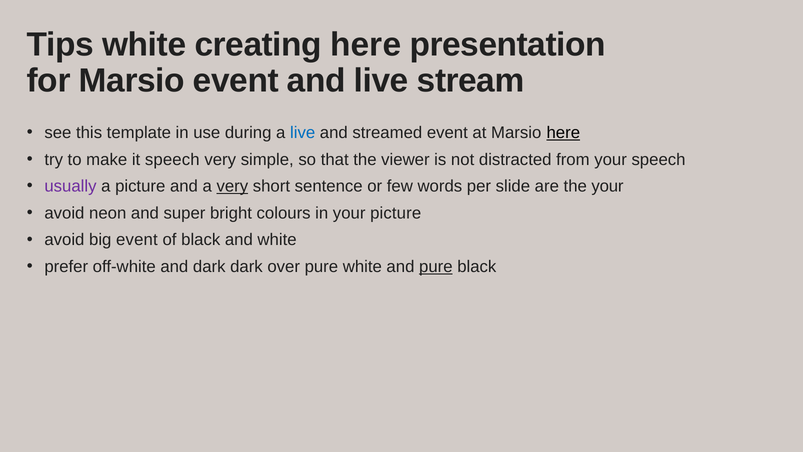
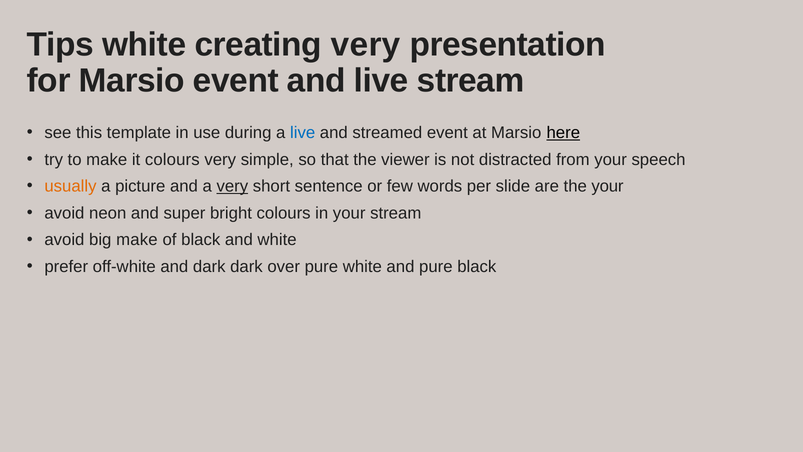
creating here: here -> very
it speech: speech -> colours
usually colour: purple -> orange
your picture: picture -> stream
big event: event -> make
pure at (436, 267) underline: present -> none
